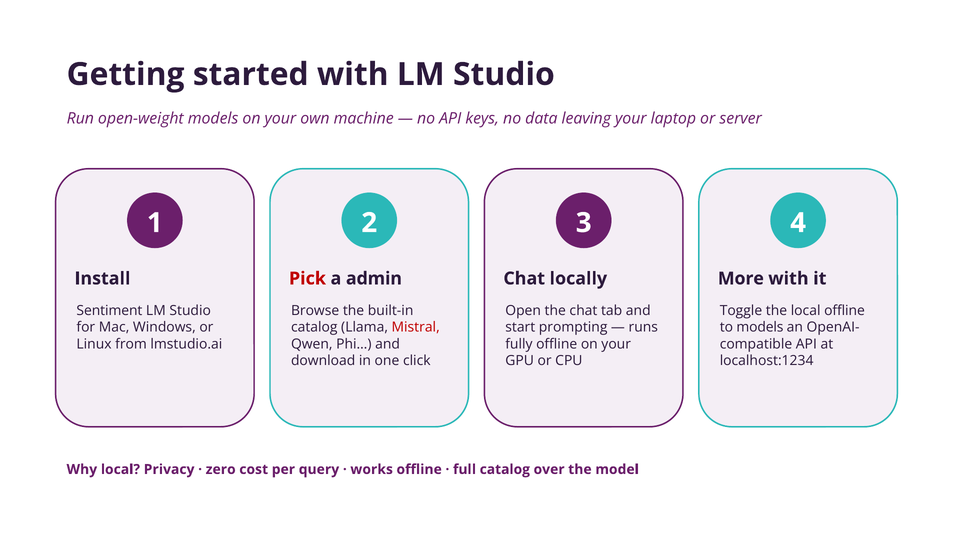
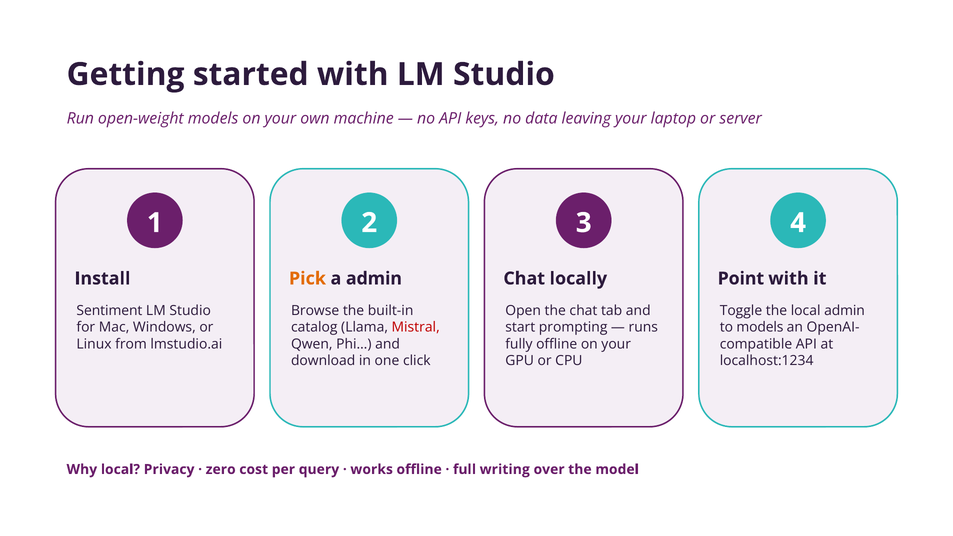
Pick colour: red -> orange
More: More -> Point
local offline: offline -> admin
full catalog: catalog -> writing
